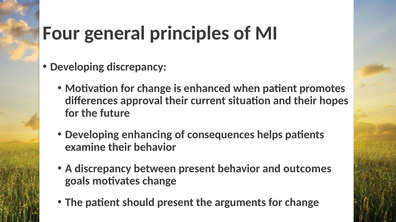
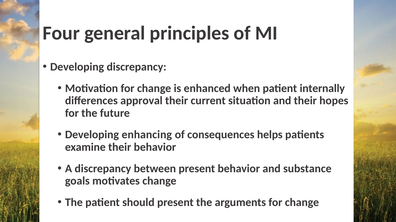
promotes: promotes -> internally
outcomes: outcomes -> substance
